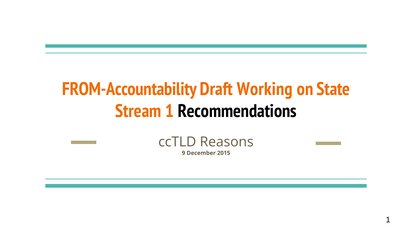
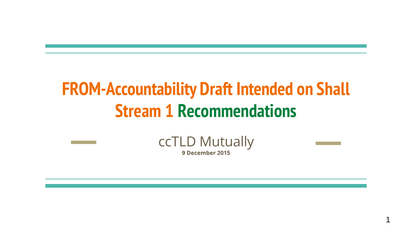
Working: Working -> Intended
State: State -> Shall
Recommendations colour: black -> green
Reasons: Reasons -> Mutually
